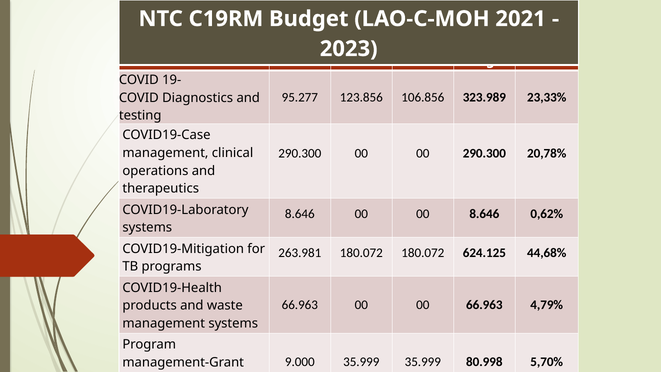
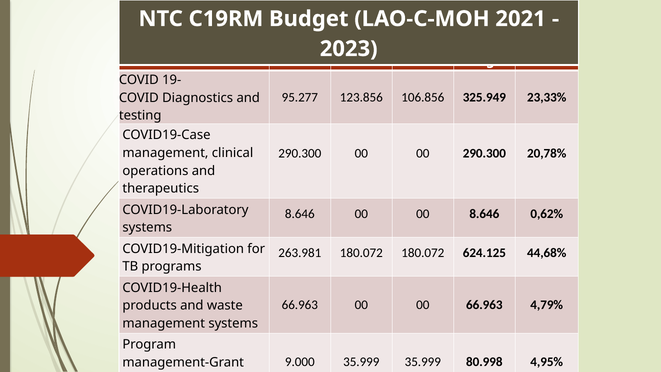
323.989: 323.989 -> 325.949
5,70%: 5,70% -> 4,95%
